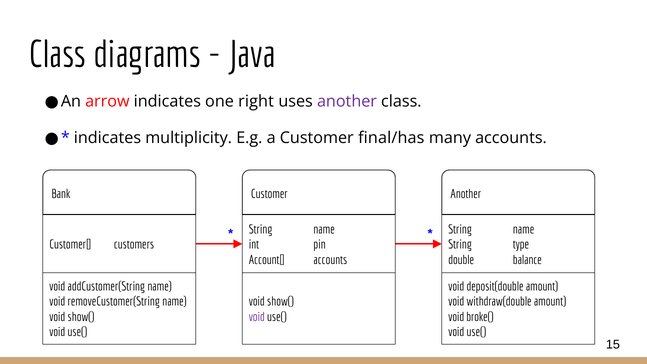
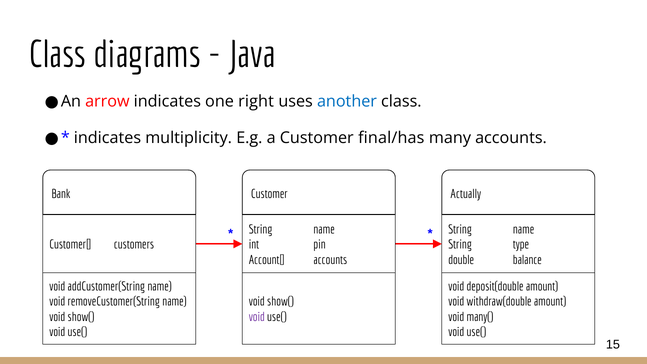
another at (347, 101) colour: purple -> blue
Another at (466, 194): Another -> Actually
broke(: broke( -> many(
